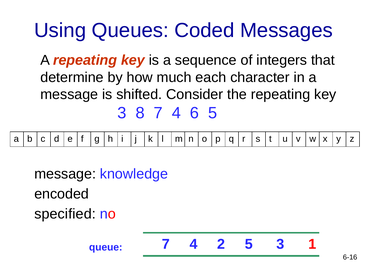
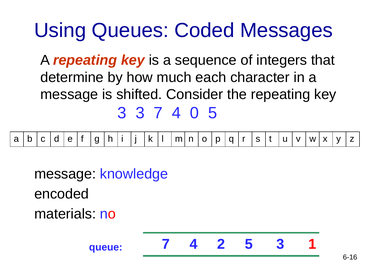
3 8: 8 -> 3
6: 6 -> 0
specified: specified -> materials
